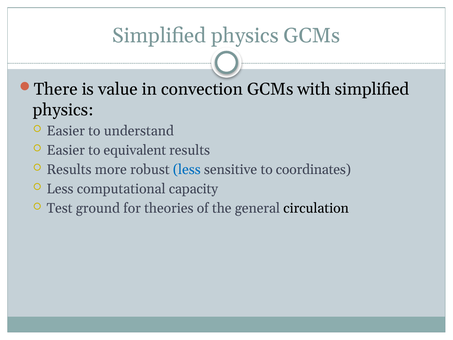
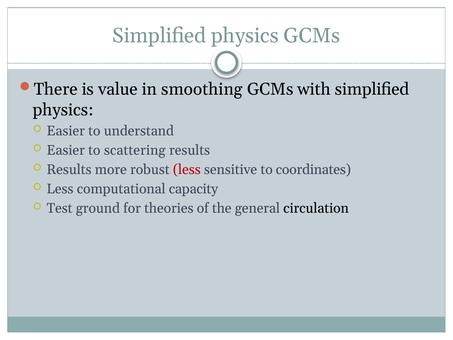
convection: convection -> smoothing
equivalent: equivalent -> scattering
less at (187, 169) colour: blue -> red
